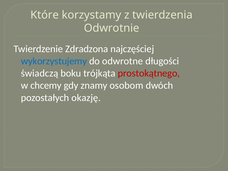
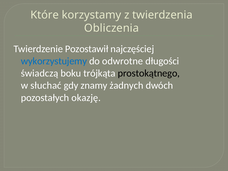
Odwrotnie: Odwrotnie -> Obliczenia
Zdradzona: Zdradzona -> Pozostawił
prostokątnego colour: red -> black
chcemy: chcemy -> słuchać
osobom: osobom -> żadnych
